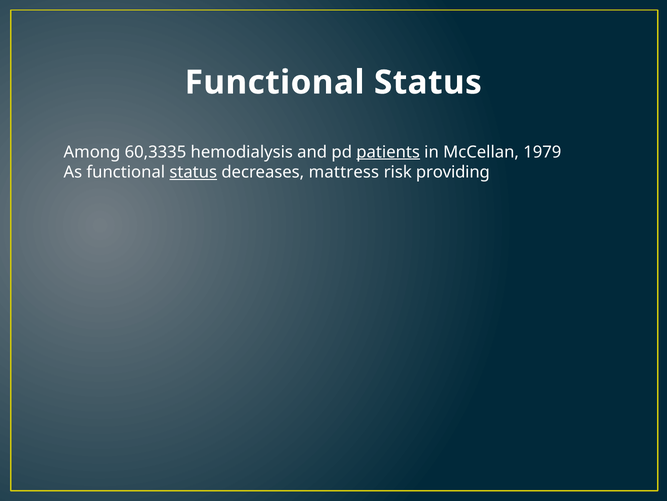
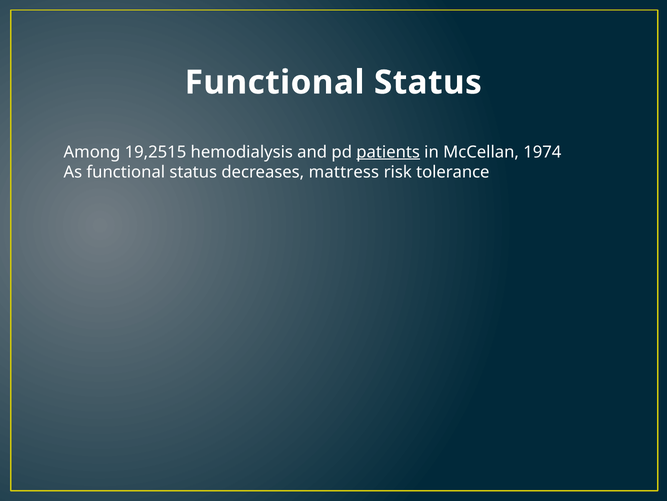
60,3335: 60,3335 -> 19,2515
1979: 1979 -> 1974
status at (193, 172) underline: present -> none
providing: providing -> tolerance
